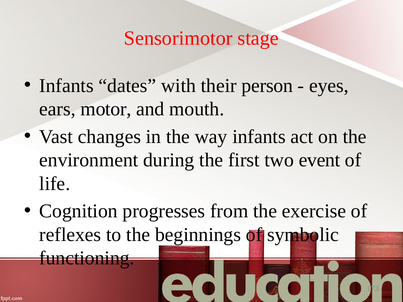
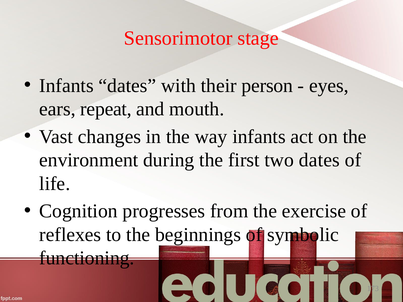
motor: motor -> repeat
two event: event -> dates
